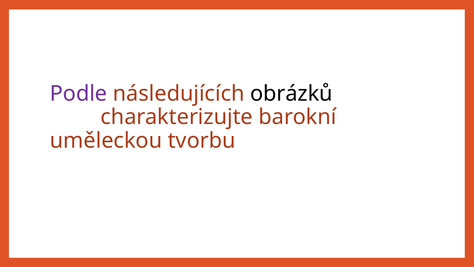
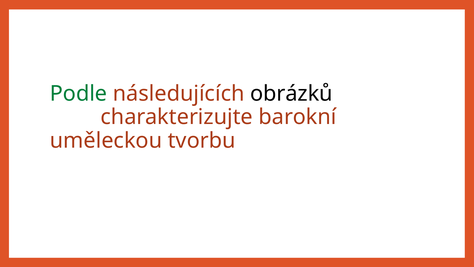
Podle colour: purple -> green
